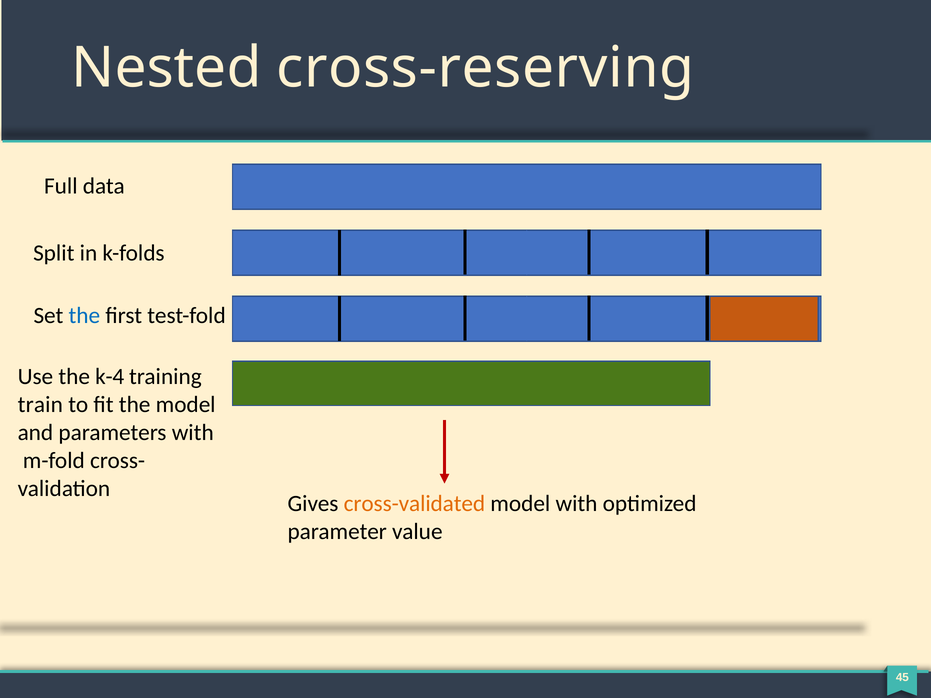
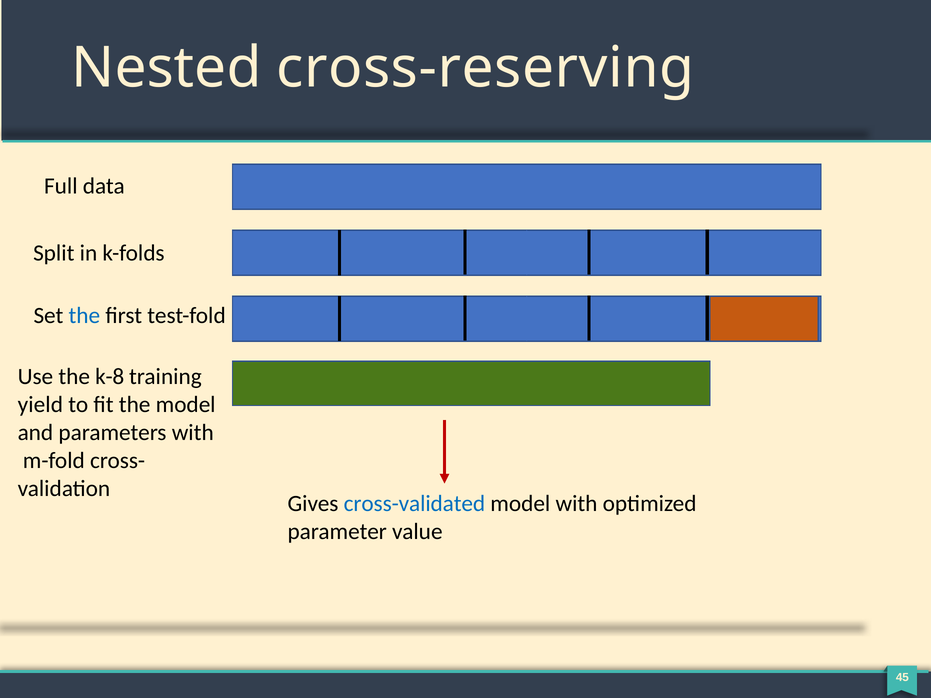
k-4: k-4 -> k-8
train: train -> yield
cross-validated colour: orange -> blue
